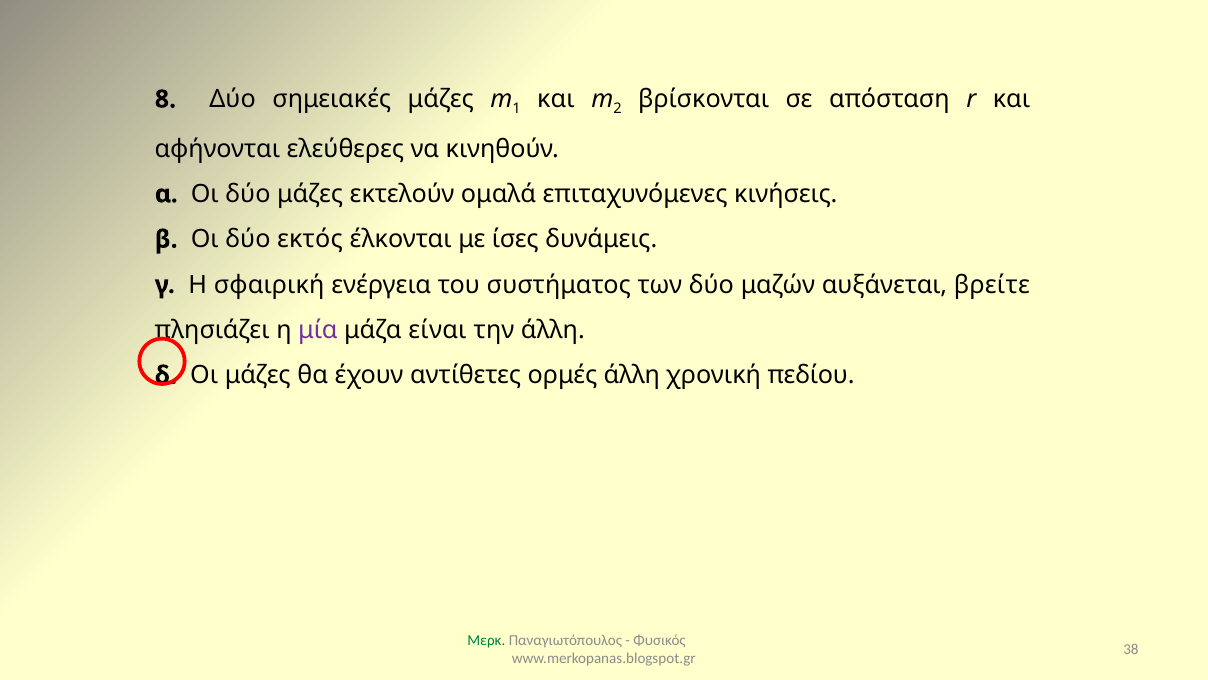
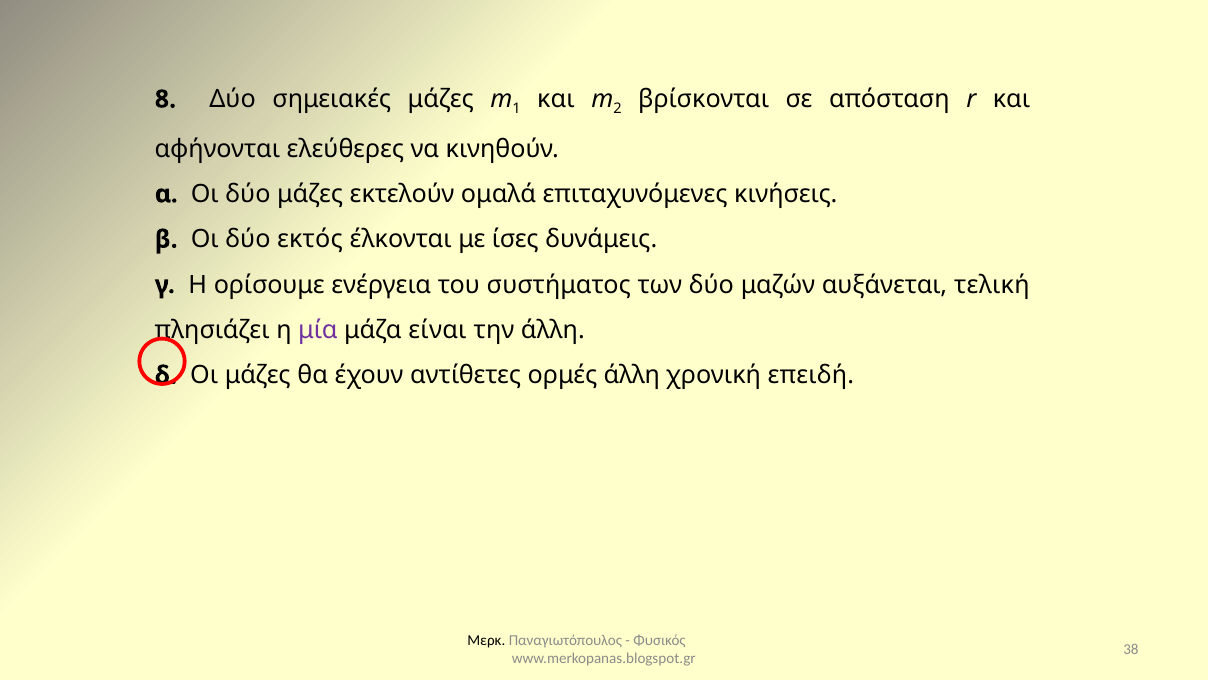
σφαιρική: σφαιρική -> ορίσουμε
βρείτε: βρείτε -> τελική
πεδίου: πεδίου -> επειδή
Μερκ colour: green -> black
